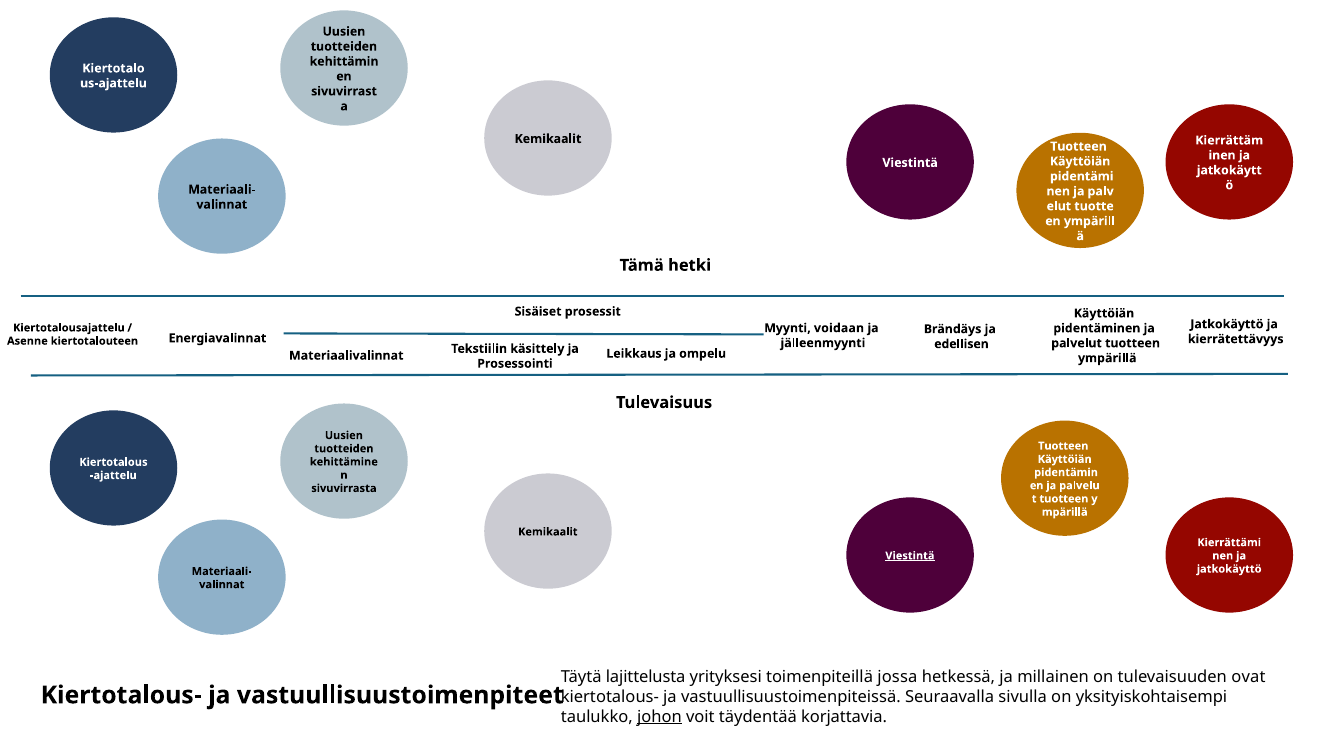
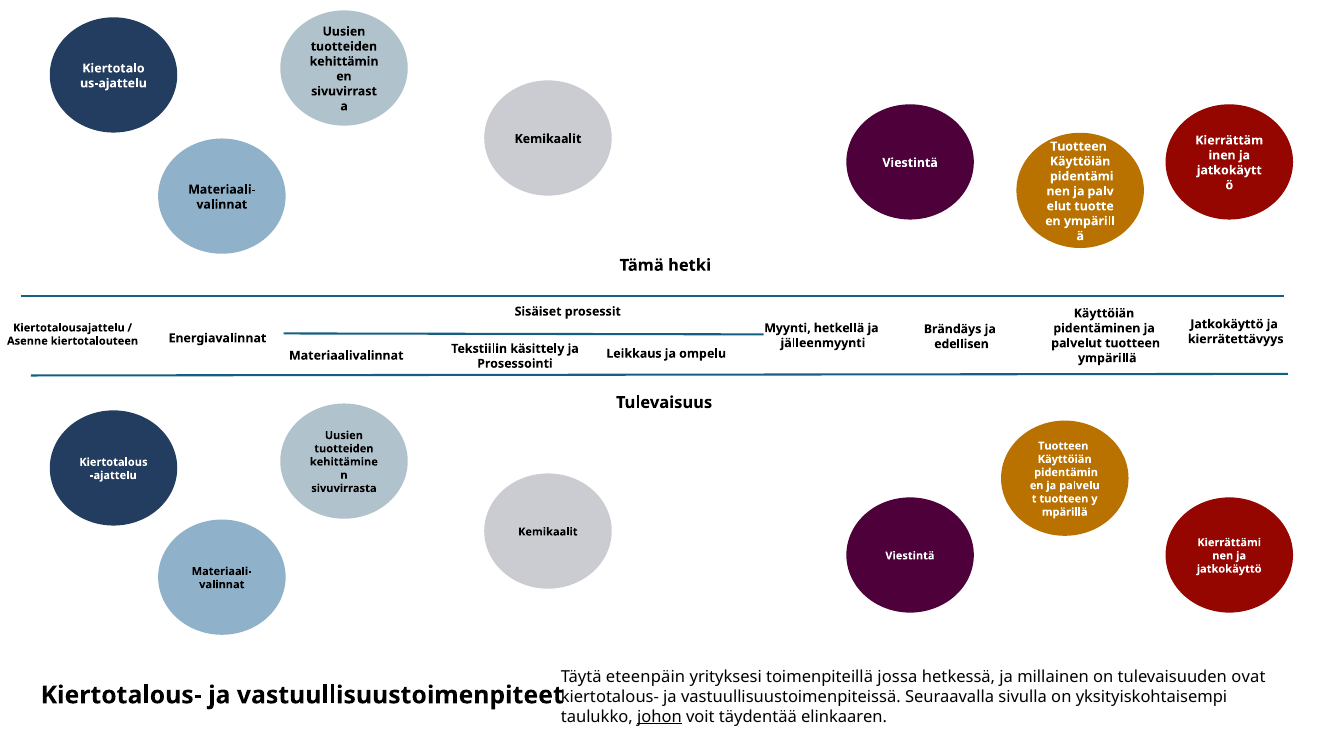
voidaan: voidaan -> hetkellä
Viestintä at (910, 556) underline: present -> none
lajittelusta: lajittelusta -> eteenpäin
korjattavia: korjattavia -> elinkaaren
